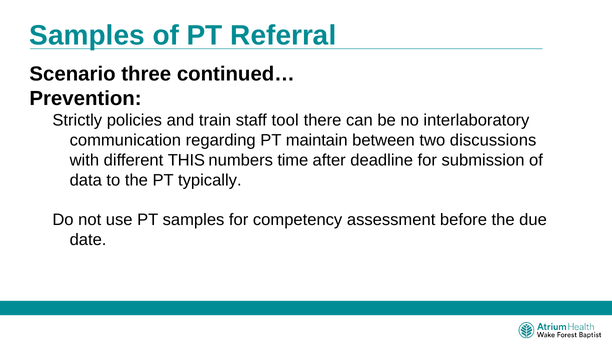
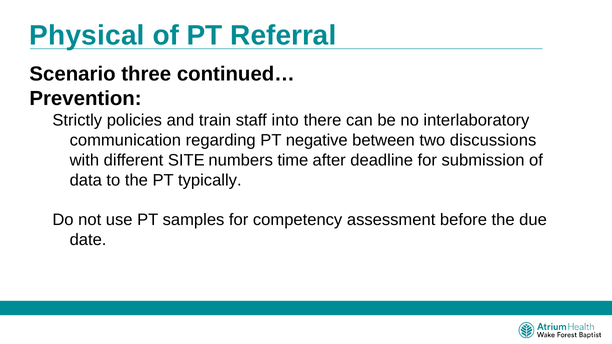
Samples at (87, 36): Samples -> Physical
tool: tool -> into
maintain: maintain -> negative
THIS: THIS -> SITE
